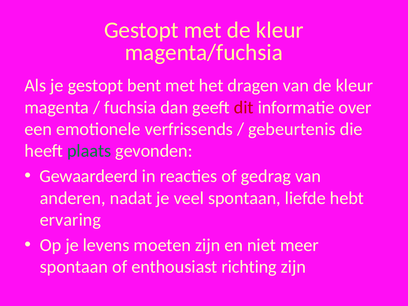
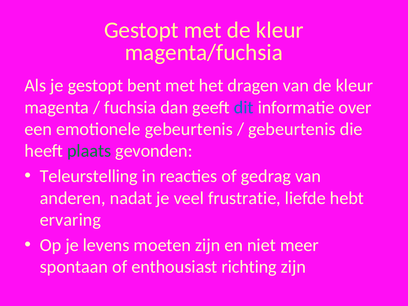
dit colour: red -> blue
emotionele verfrissends: verfrissends -> gebeurtenis
Gewaardeerd: Gewaardeerd -> Teleurstelling
veel spontaan: spontaan -> frustratie
